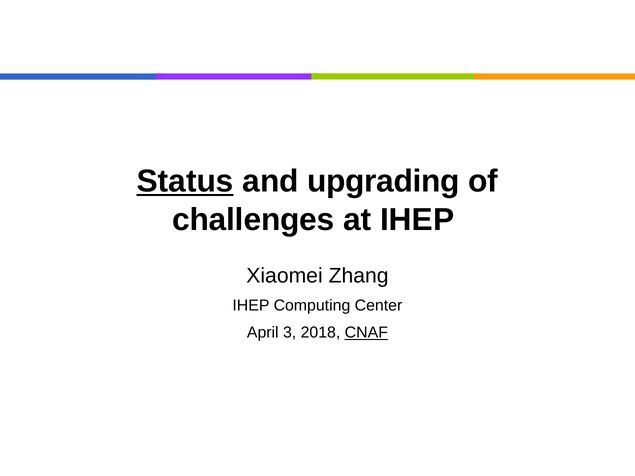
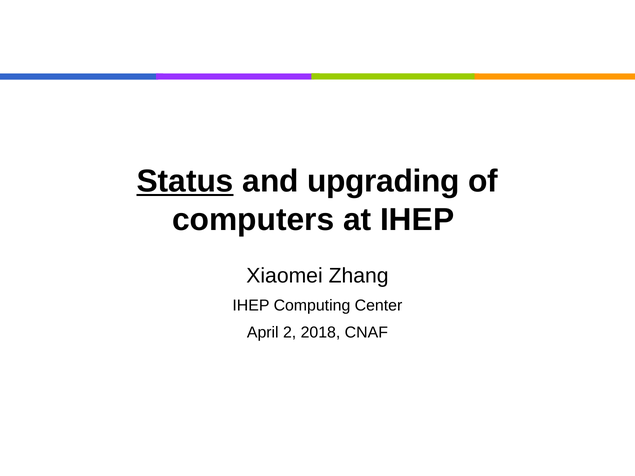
challenges: challenges -> computers
3: 3 -> 2
CNAF underline: present -> none
